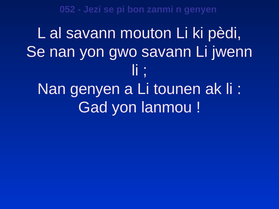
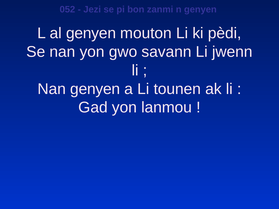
al savann: savann -> genyen
